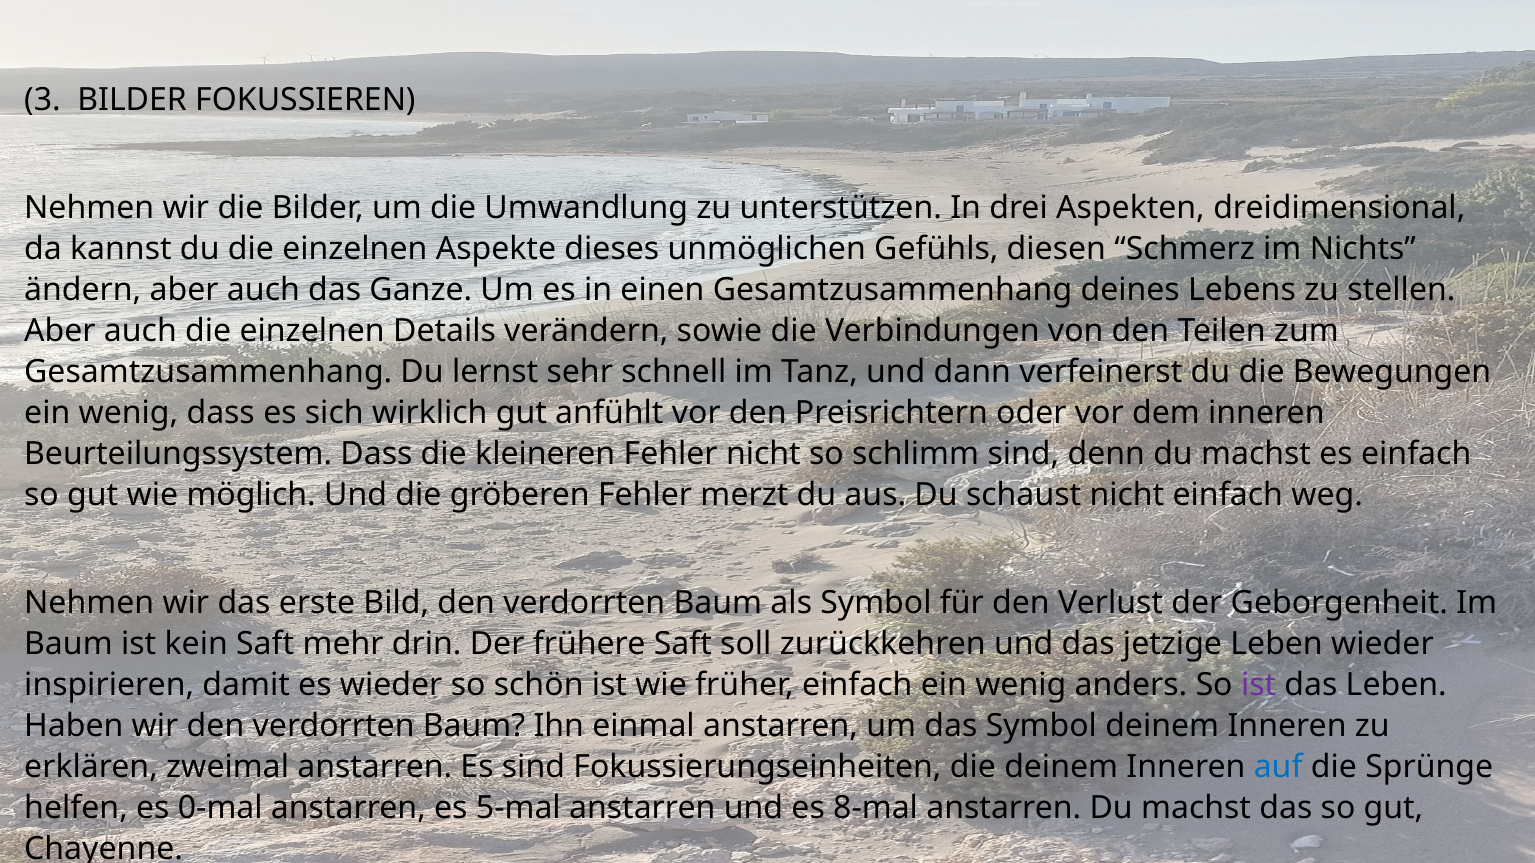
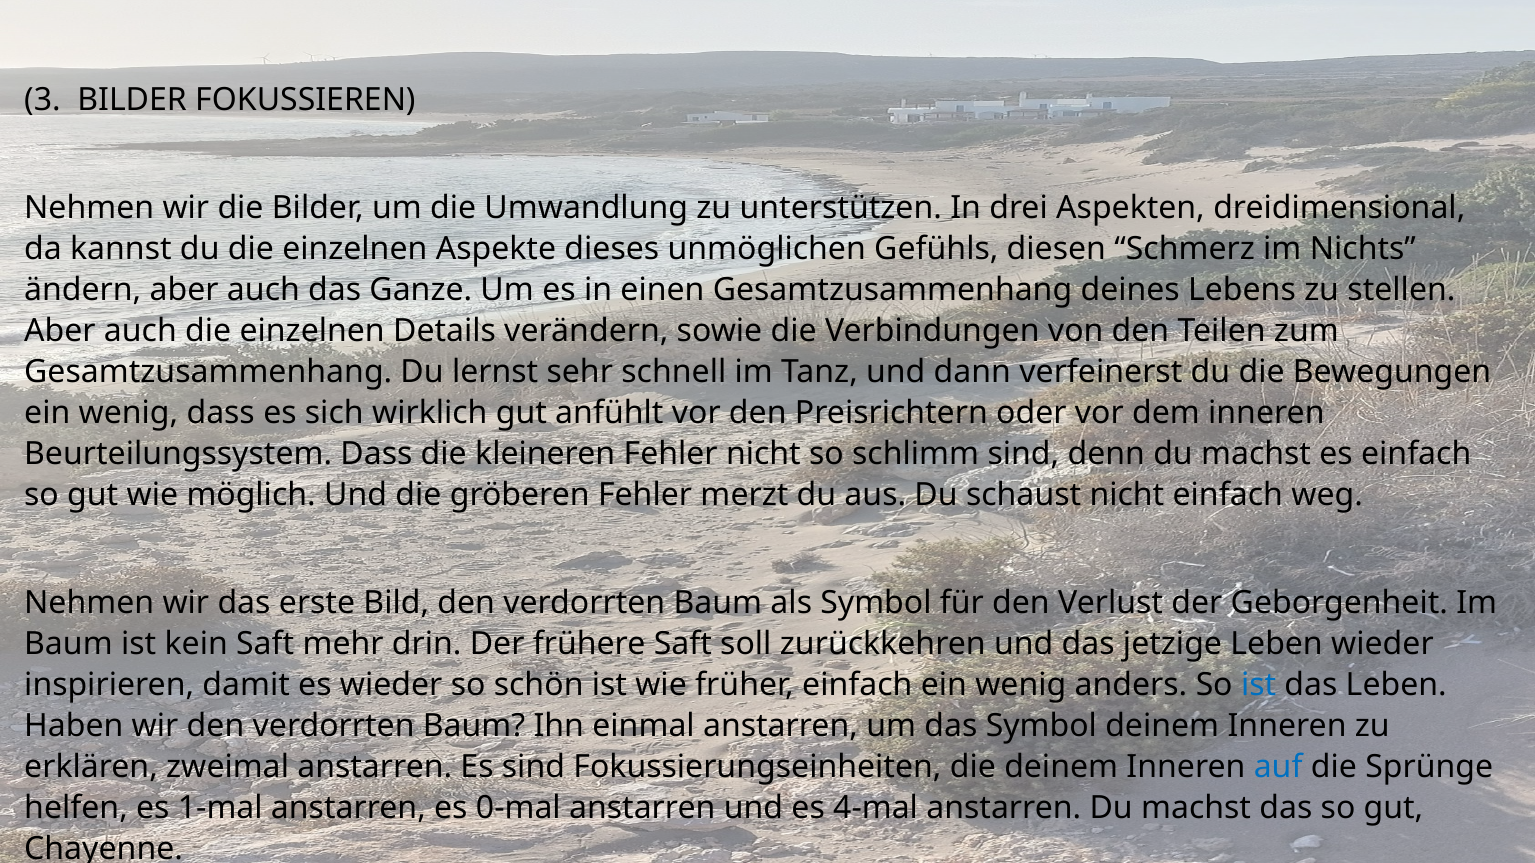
ist at (1259, 685) colour: purple -> blue
0-mal: 0-mal -> 1-mal
5-mal: 5-mal -> 0-mal
8-mal: 8-mal -> 4-mal
